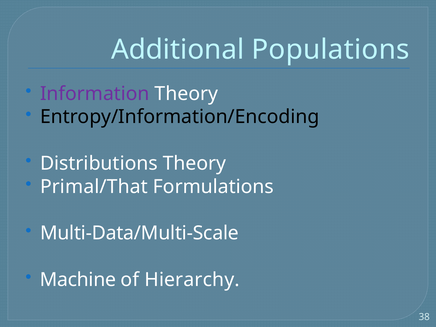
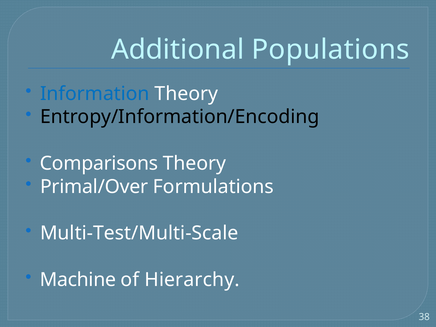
Information colour: purple -> blue
Distributions: Distributions -> Comparisons
Primal/That: Primal/That -> Primal/Over
Multi-Data/Multi-Scale: Multi-Data/Multi-Scale -> Multi-Test/Multi-Scale
